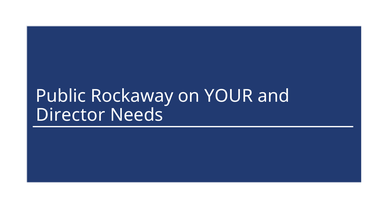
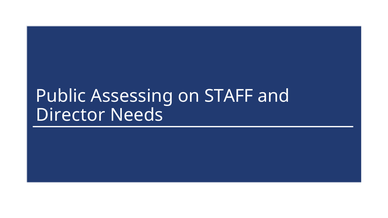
Rockaway: Rockaway -> Assessing
YOUR: YOUR -> STAFF
